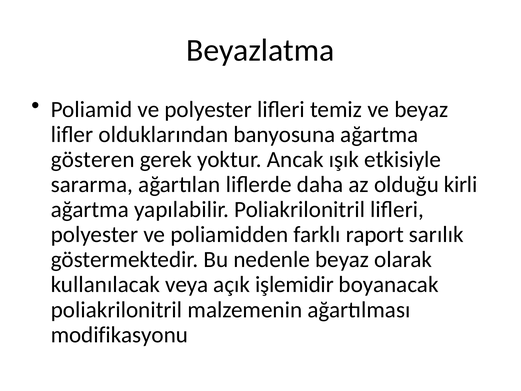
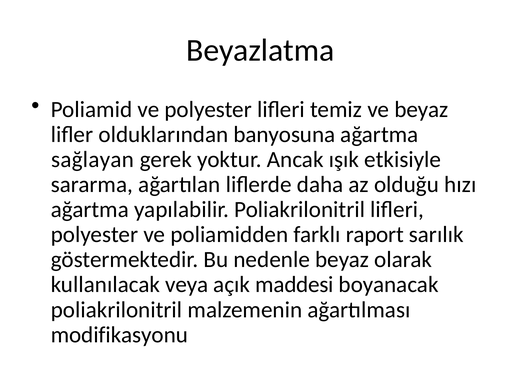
gösteren: gösteren -> sağlayan
kirli: kirli -> hızı
işlemidir: işlemidir -> maddesi
